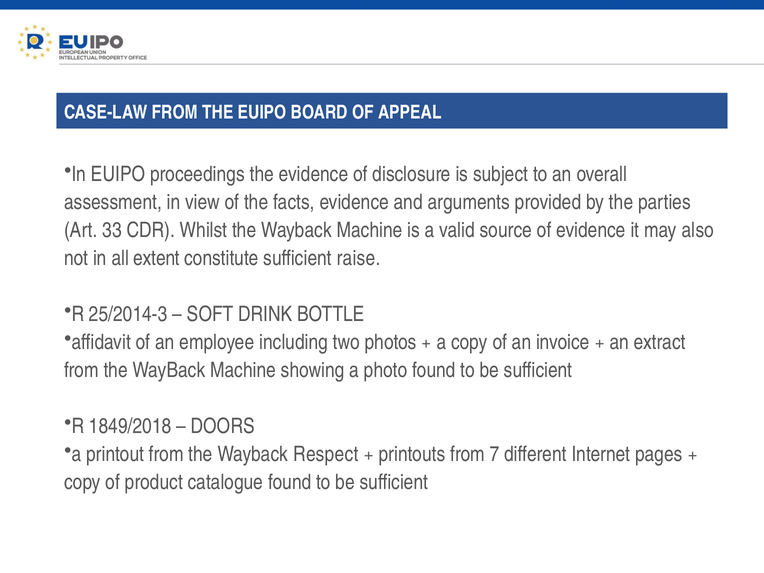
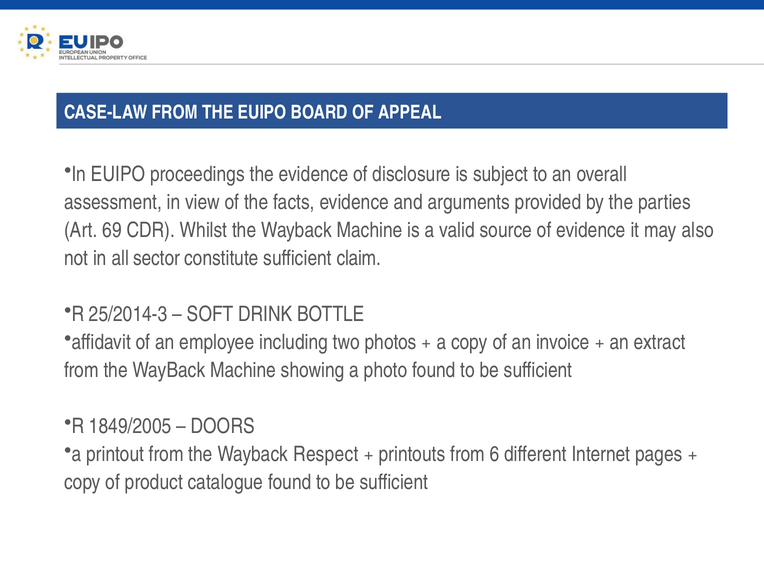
33: 33 -> 69
extent: extent -> sector
raise: raise -> claim
1849/2018: 1849/2018 -> 1849/2005
7: 7 -> 6
